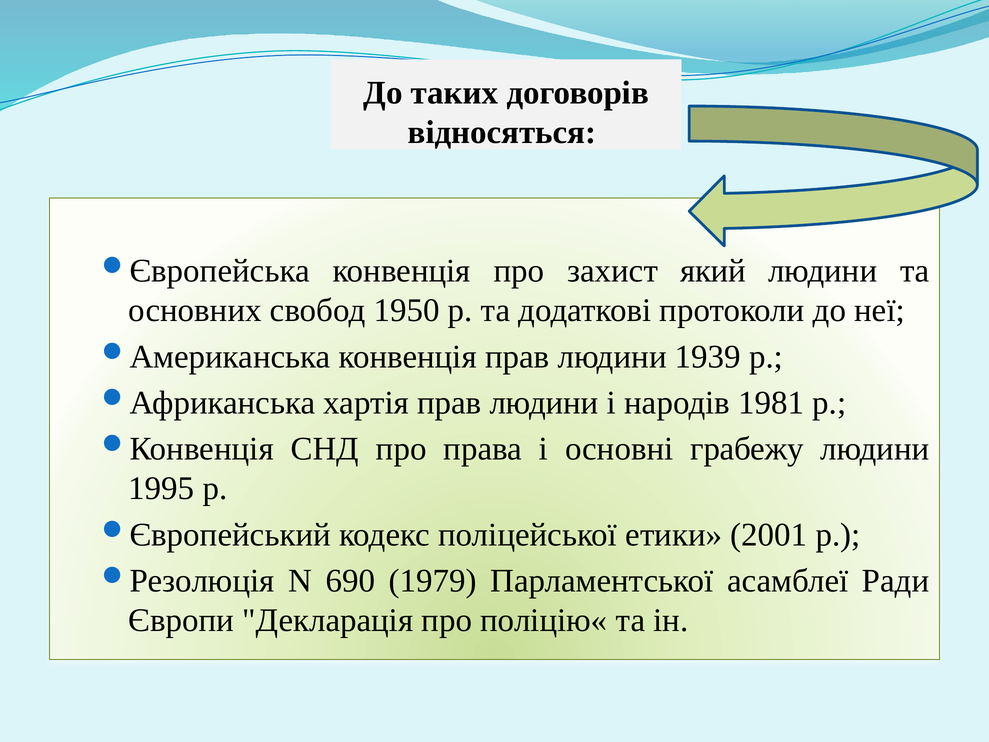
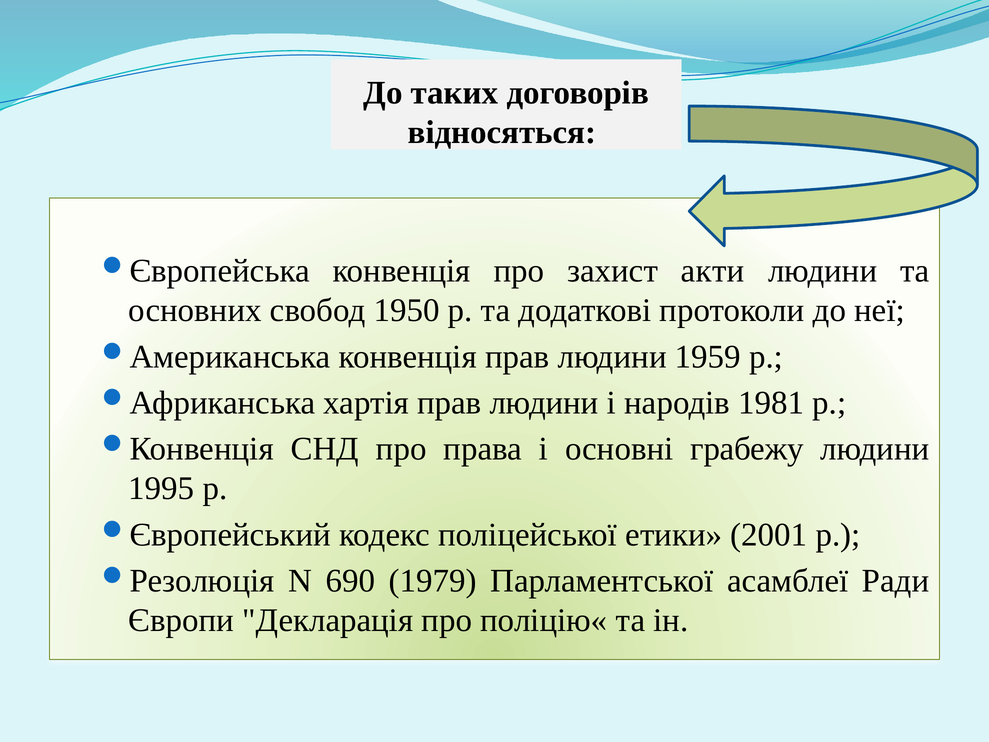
який: який -> акти
1939: 1939 -> 1959
